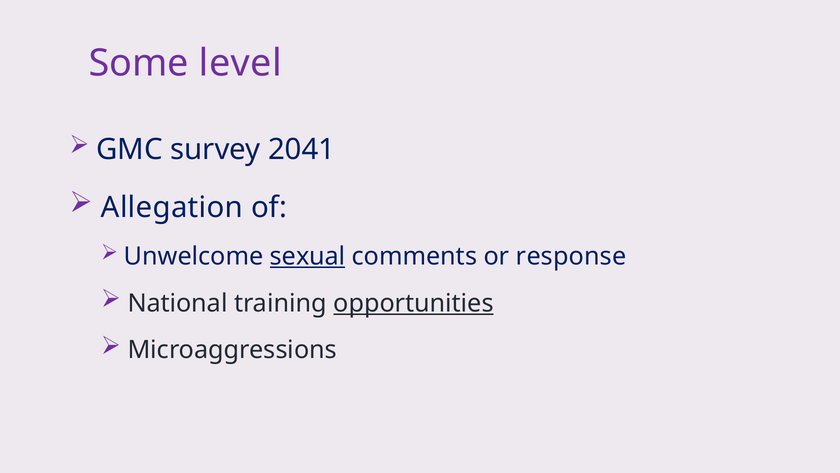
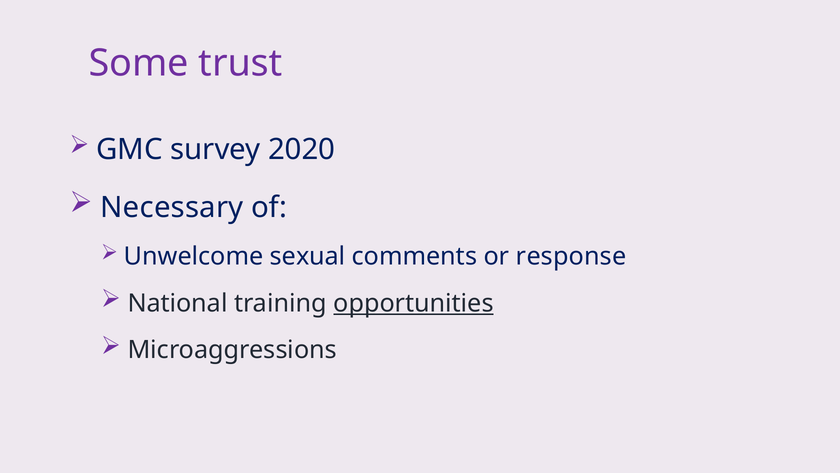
level: level -> trust
2041: 2041 -> 2020
Allegation: Allegation -> Necessary
sexual underline: present -> none
